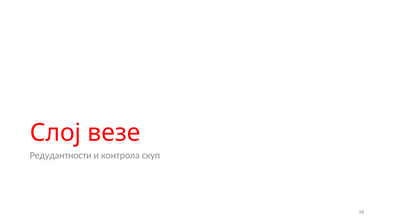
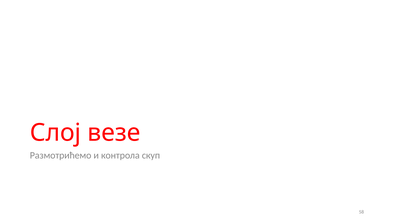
Редудантности: Редудантности -> Размотрићемо
